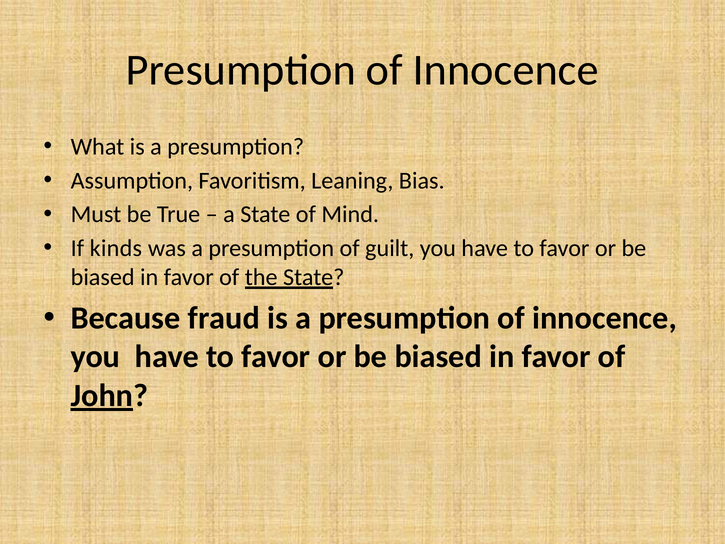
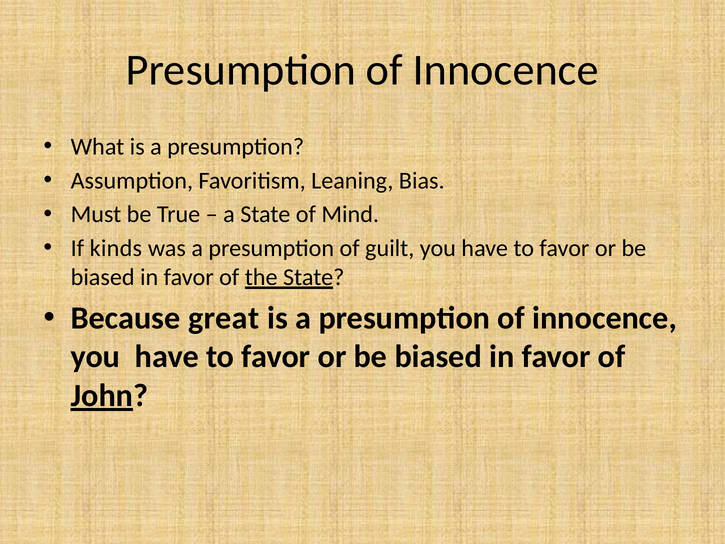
fraud: fraud -> great
